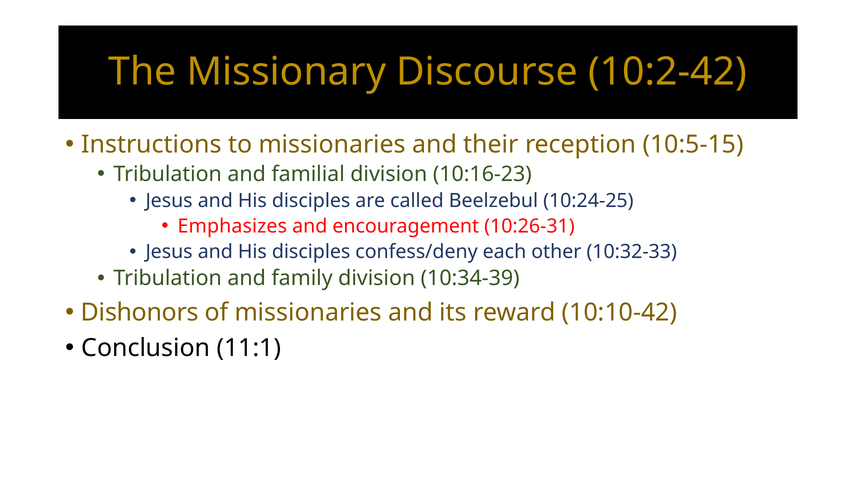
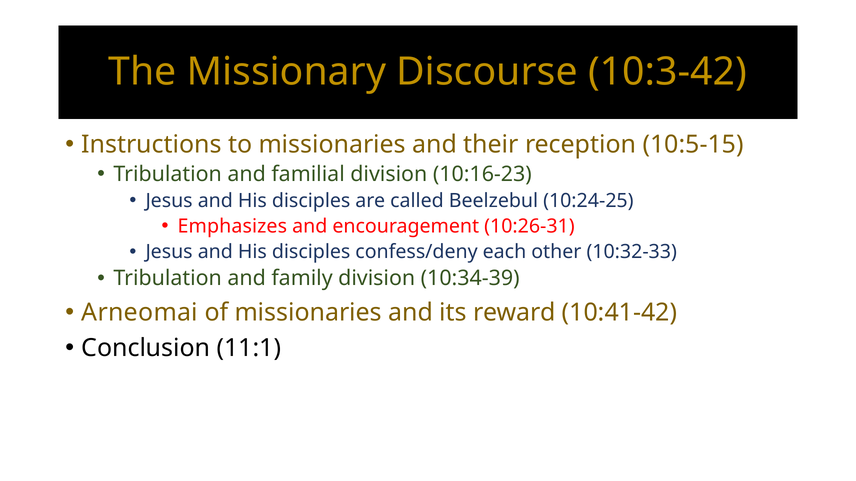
10:2-42: 10:2-42 -> 10:3-42
Dishonors: Dishonors -> Arneomai
10:10-42: 10:10-42 -> 10:41-42
